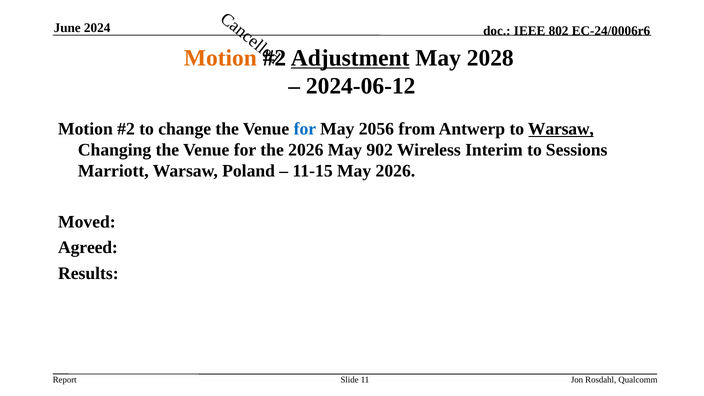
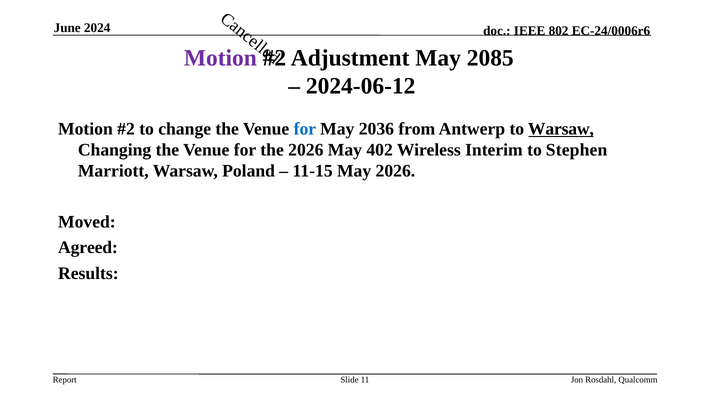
Motion at (220, 58) colour: orange -> purple
Adjustment underline: present -> none
2028: 2028 -> 2085
2056: 2056 -> 2036
902: 902 -> 402
Sessions: Sessions -> Stephen
